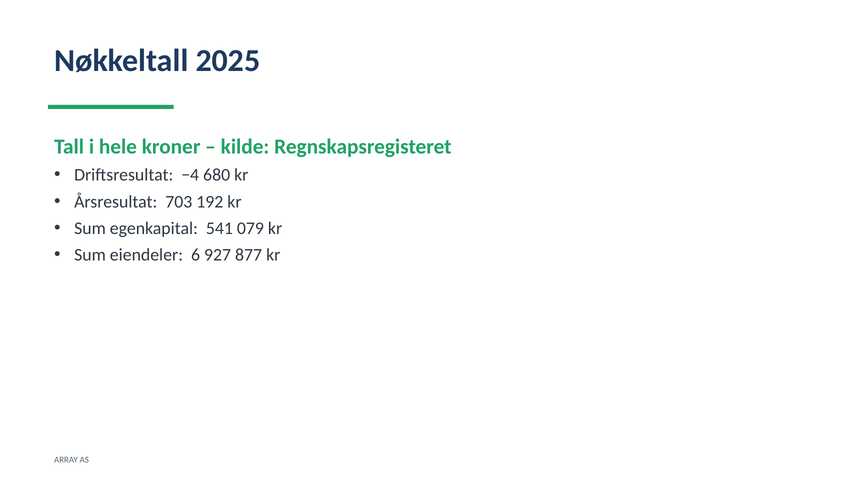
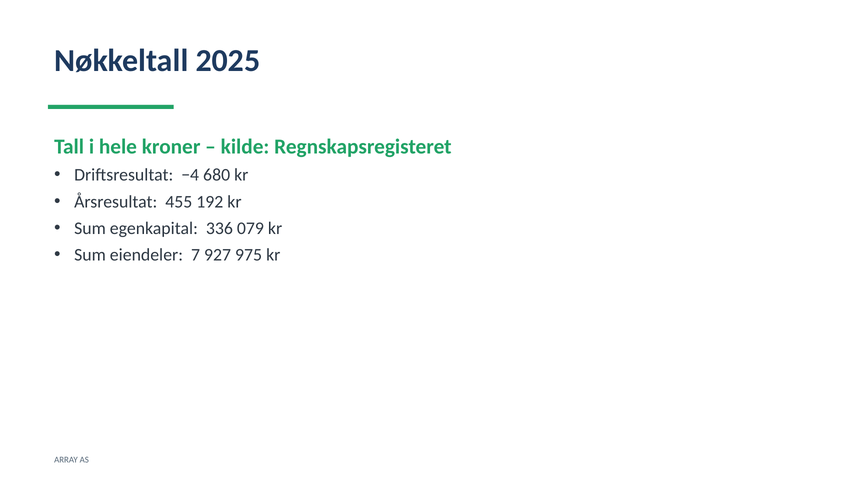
703: 703 -> 455
541: 541 -> 336
6: 6 -> 7
877: 877 -> 975
